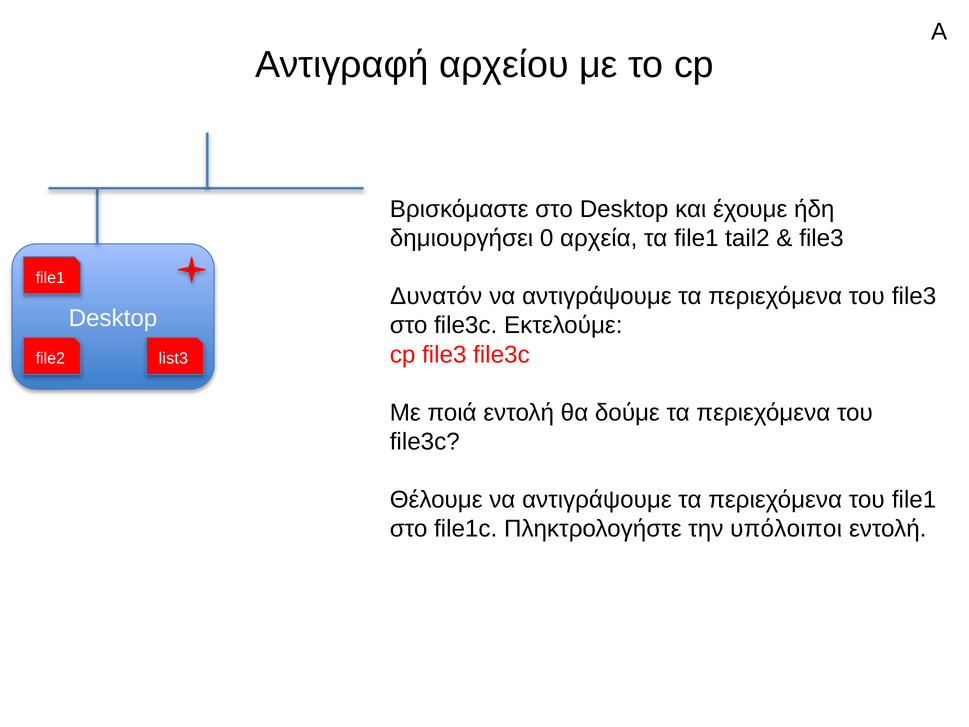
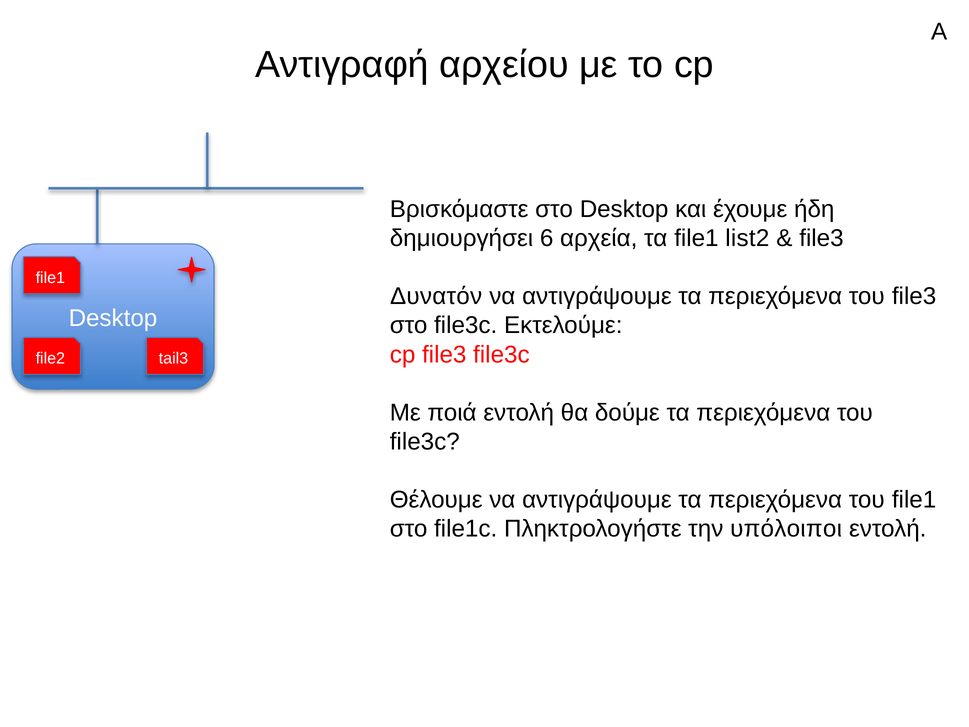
0: 0 -> 6
tail2: tail2 -> list2
list3: list3 -> tail3
